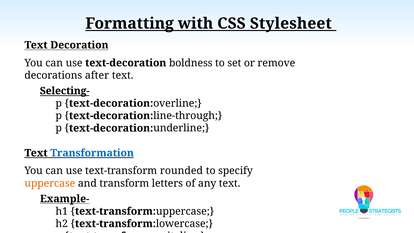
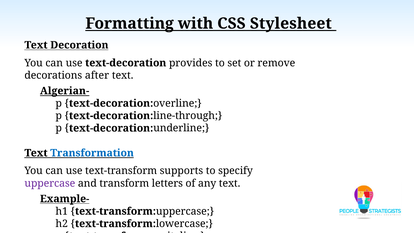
boldness: boldness -> provides
Selecting-: Selecting- -> Algerian-
rounded: rounded -> supports
uppercase colour: orange -> purple
